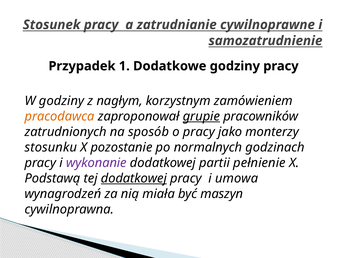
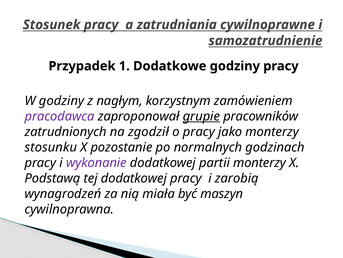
zatrudnianie: zatrudnianie -> zatrudniania
pracodawca colour: orange -> purple
sposób: sposób -> zgodził
partii pełnienie: pełnienie -> monterzy
dodatkowej at (134, 178) underline: present -> none
umowa: umowa -> zarobią
